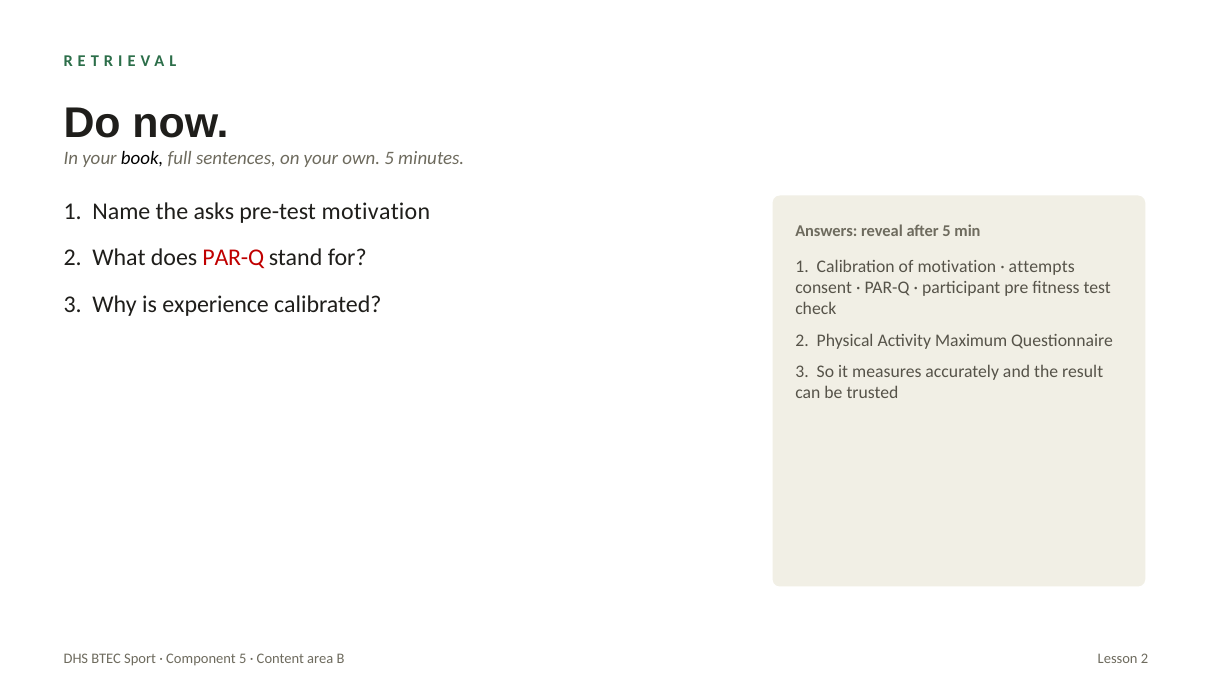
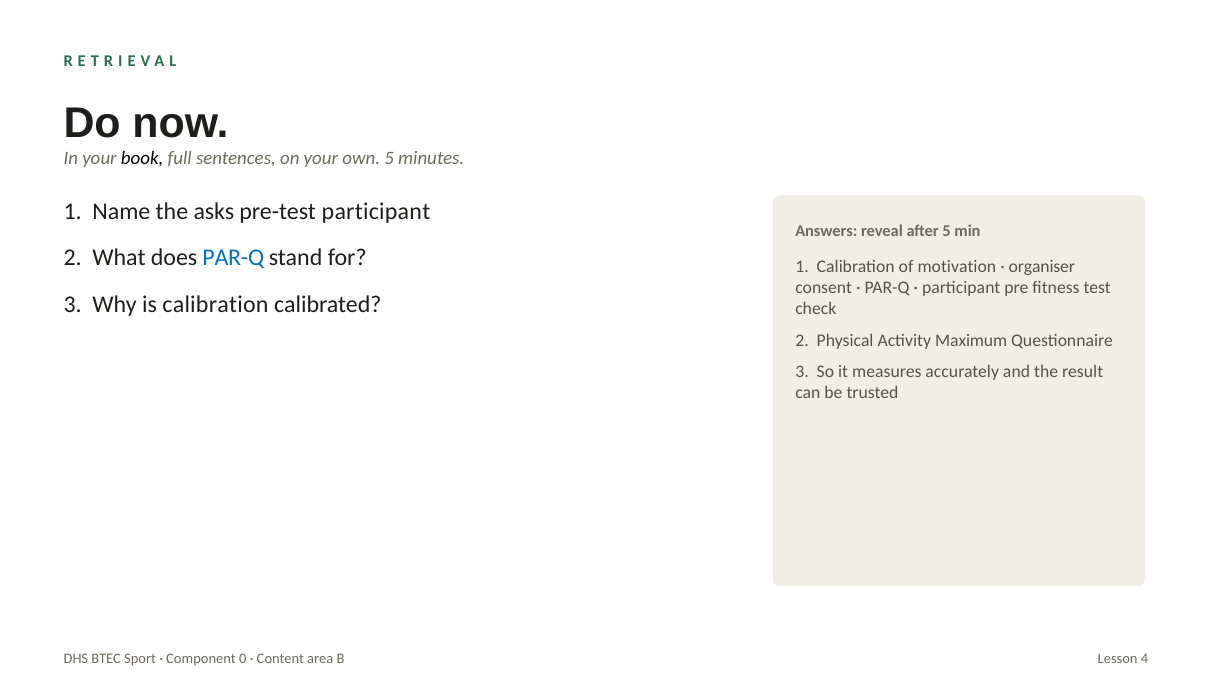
pre-test motivation: motivation -> participant
PAR-Q at (233, 258) colour: red -> blue
attempts: attempts -> organiser
is experience: experience -> calibration
Component 5: 5 -> 0
Lesson 2: 2 -> 4
